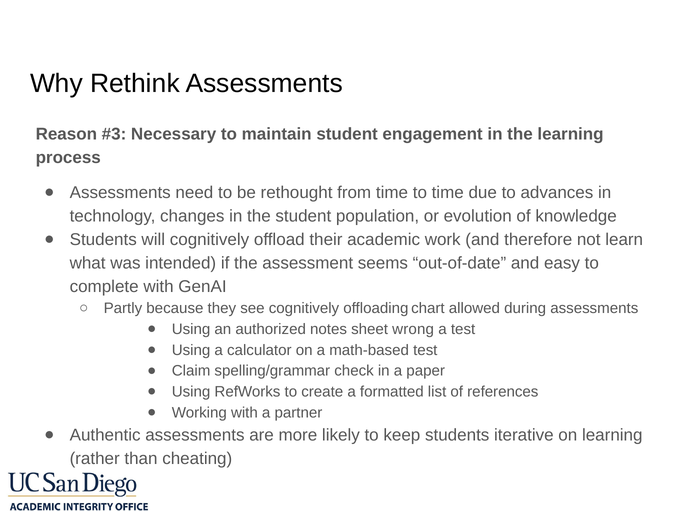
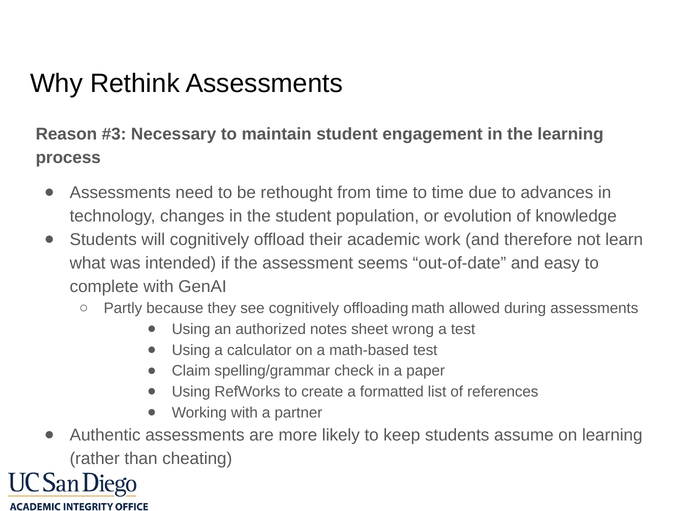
chart: chart -> math
iterative: iterative -> assume
